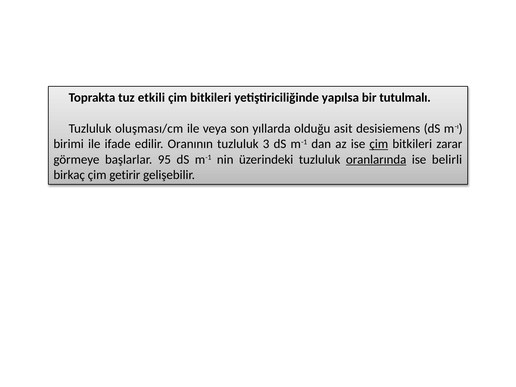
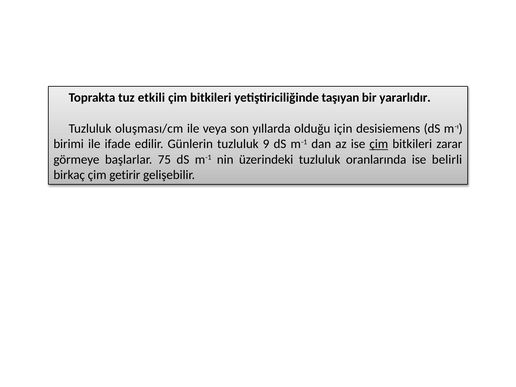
yapılsa: yapılsa -> taşıyan
tutulmalı: tutulmalı -> yararlıdır
asit: asit -> için
Oranının: Oranının -> Günlerin
3: 3 -> 9
95: 95 -> 75
oranlarında underline: present -> none
